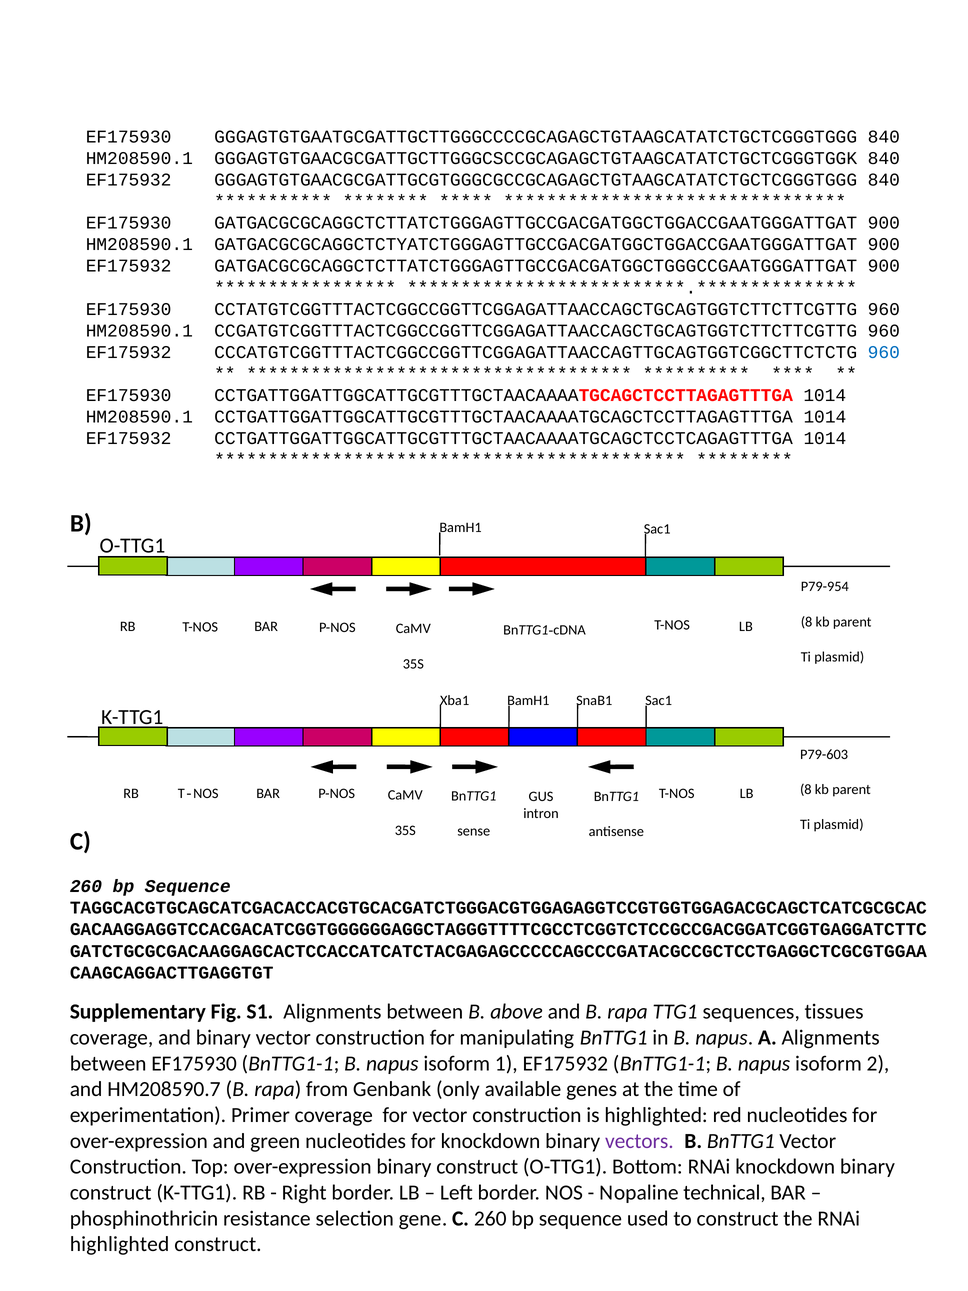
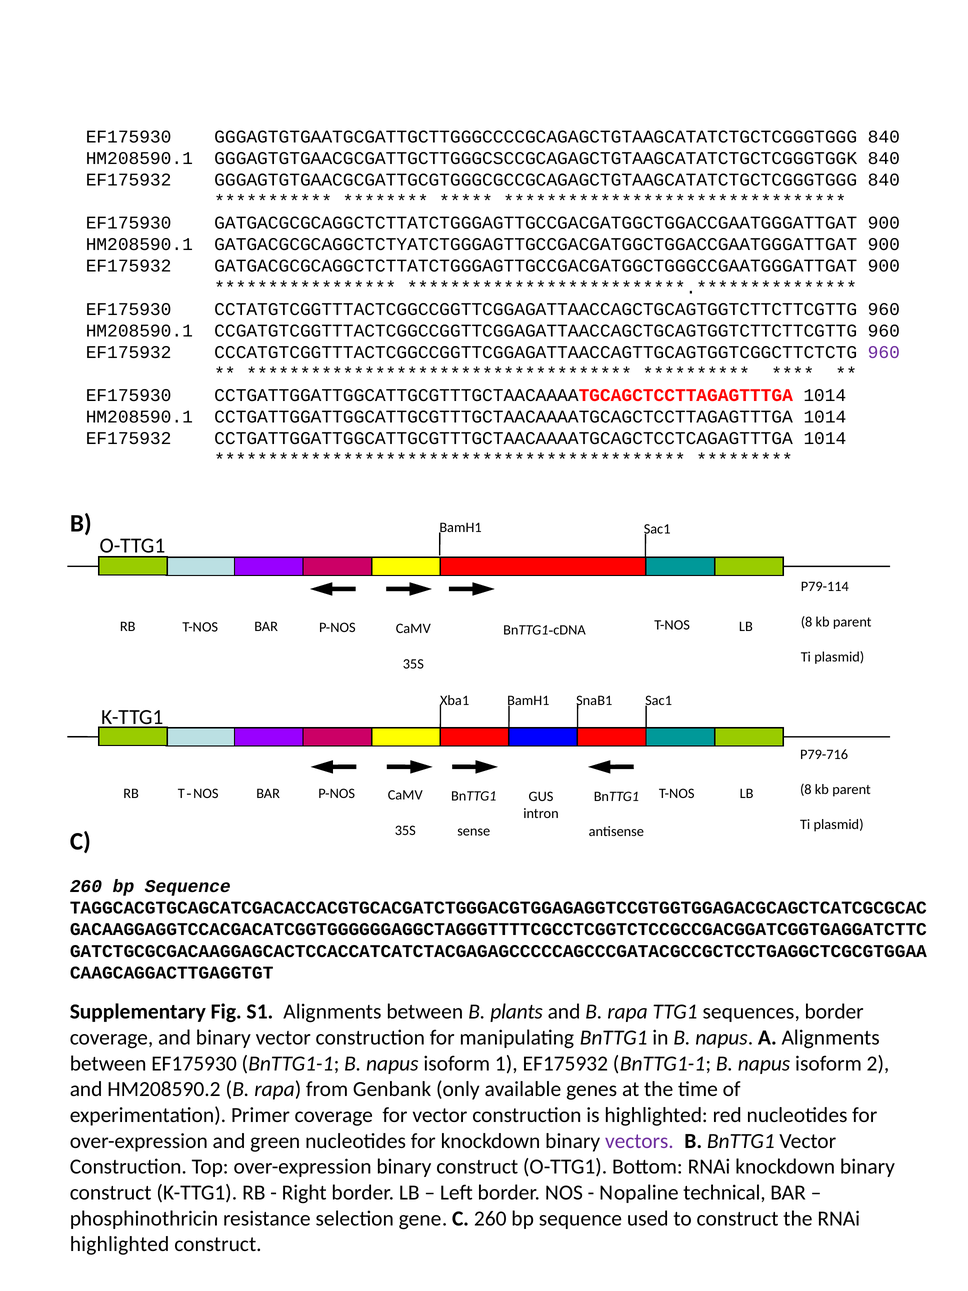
960 at (884, 352) colour: blue -> purple
P79-954: P79-954 -> P79-114
P79-603: P79-603 -> P79-716
above: above -> plants
sequences tissues: tissues -> border
HM208590.7: HM208590.7 -> HM208590.2
